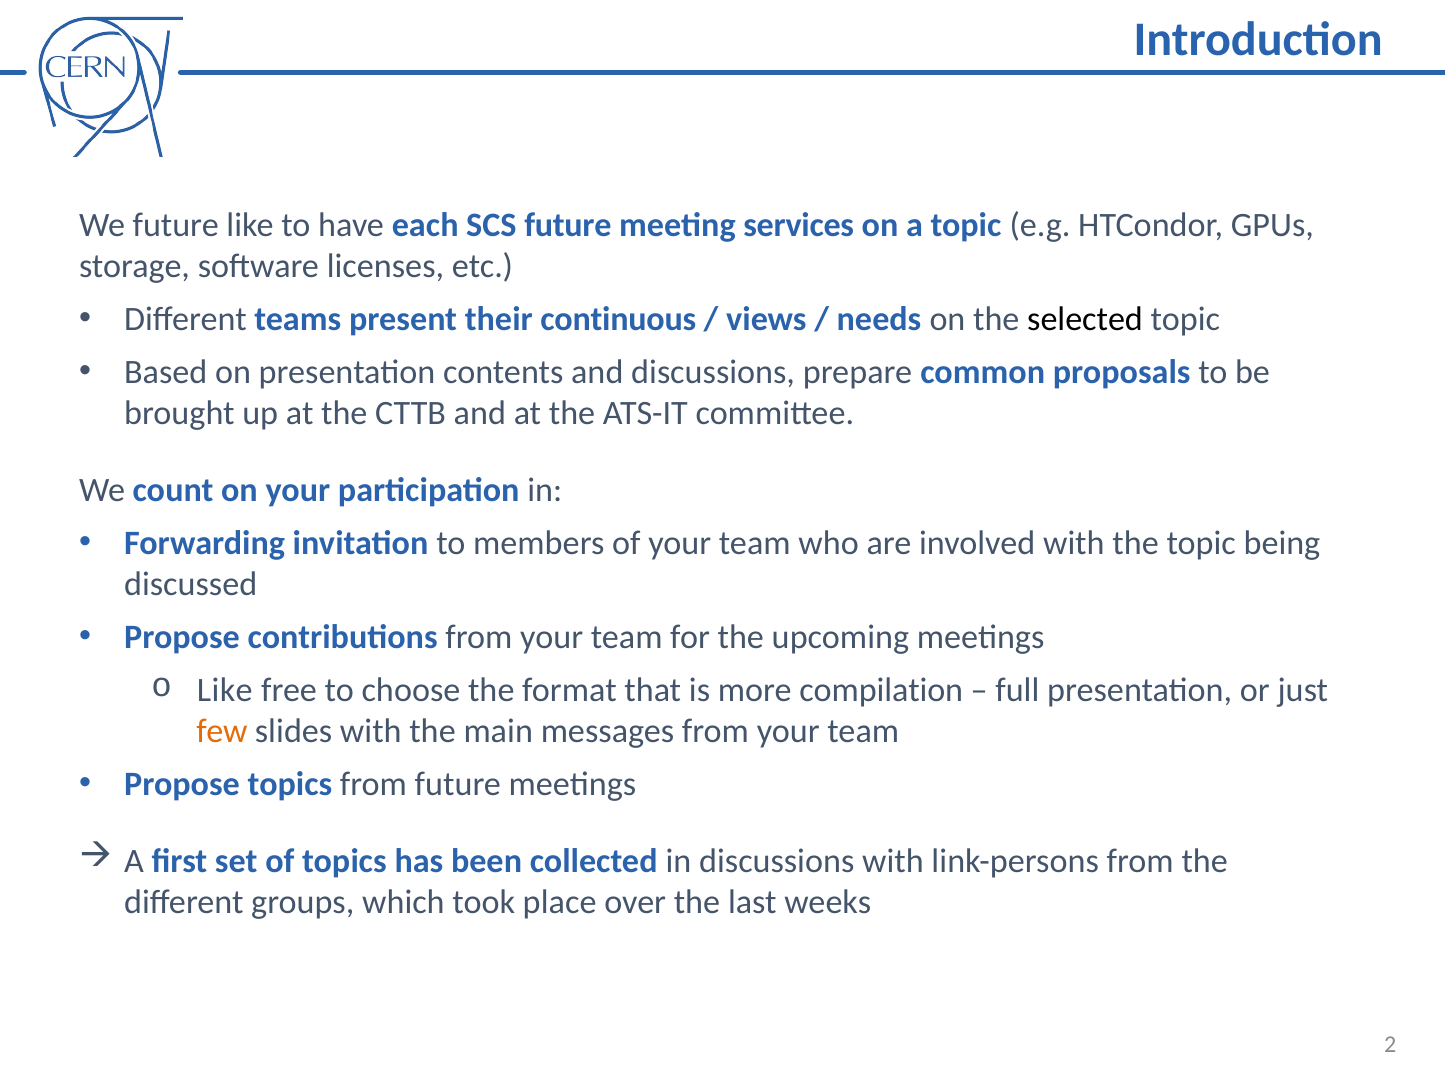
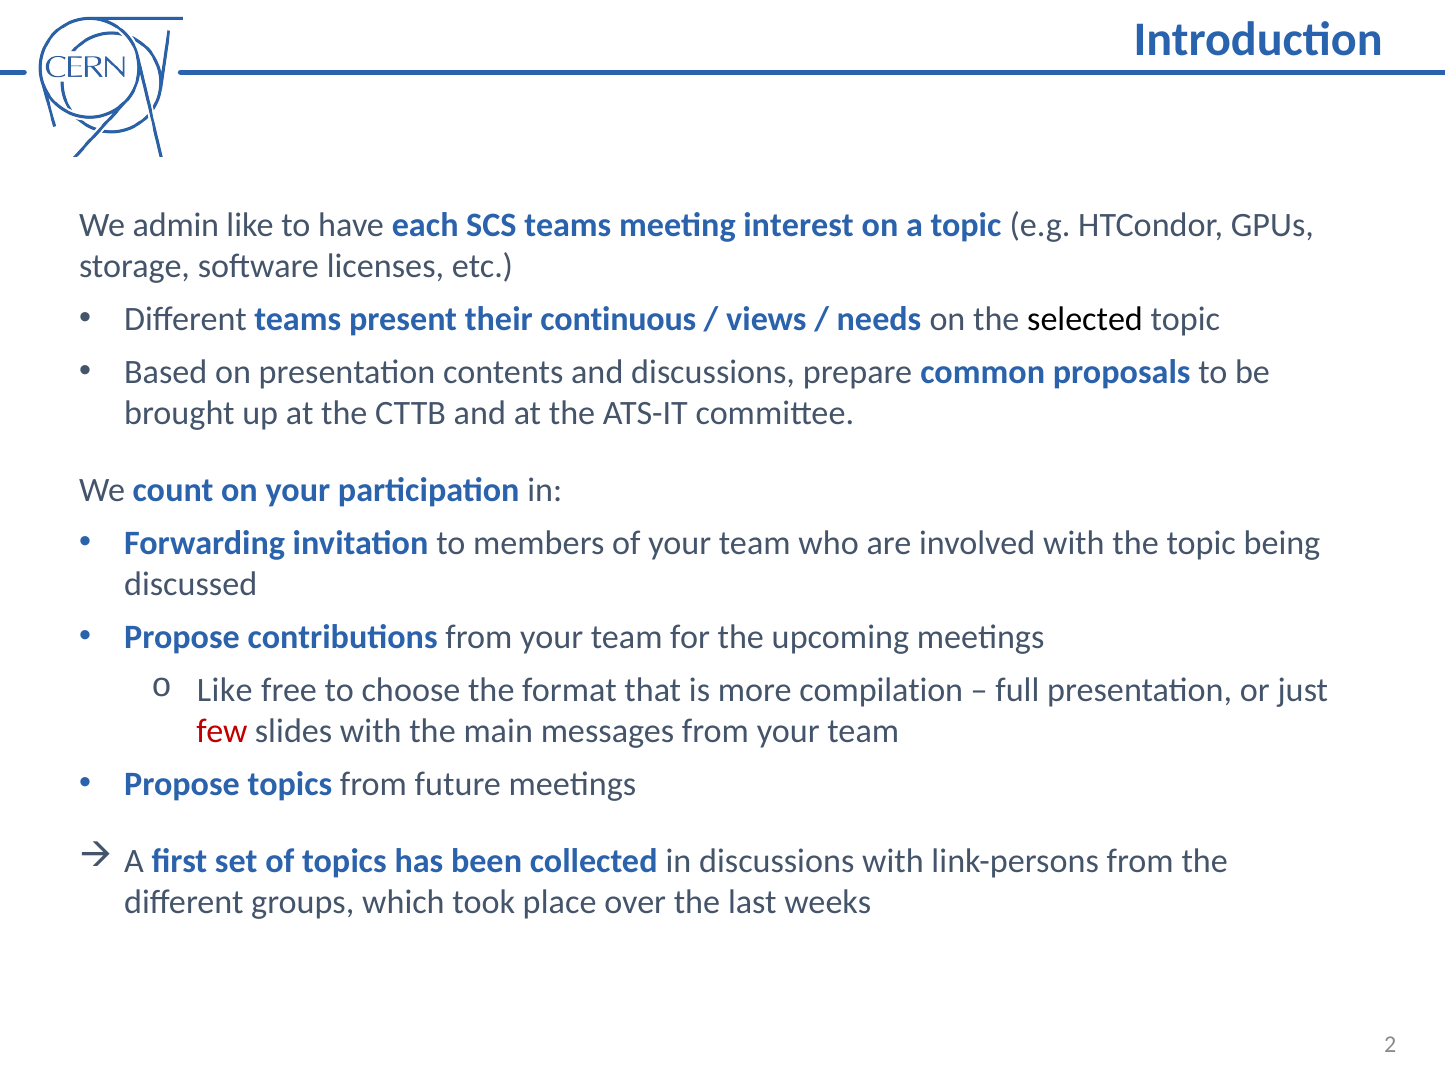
We future: future -> admin
SCS future: future -> teams
services: services -> interest
few colour: orange -> red
